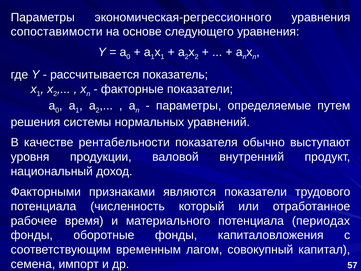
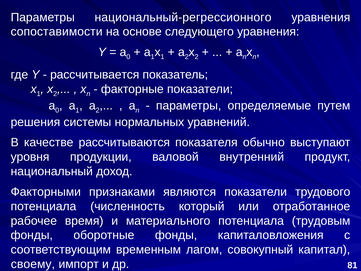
экономическая-регрессионного: экономическая-регрессионного -> национальный-регрессионного
рентабельности: рентабельности -> рассчитываются
периодах: периодах -> трудовым
семена: семена -> своему
57: 57 -> 81
